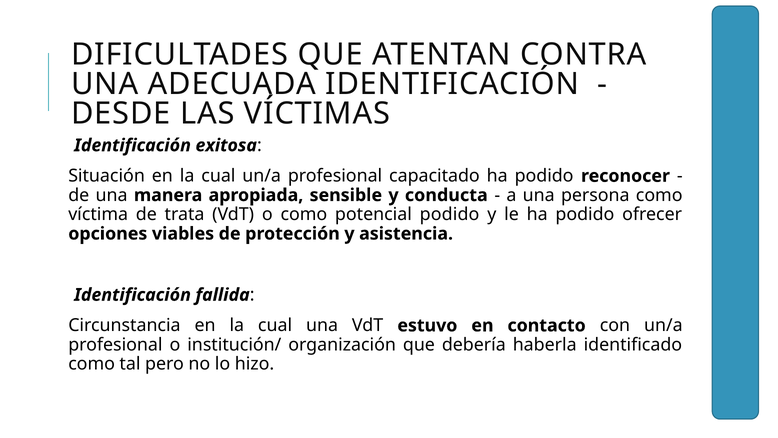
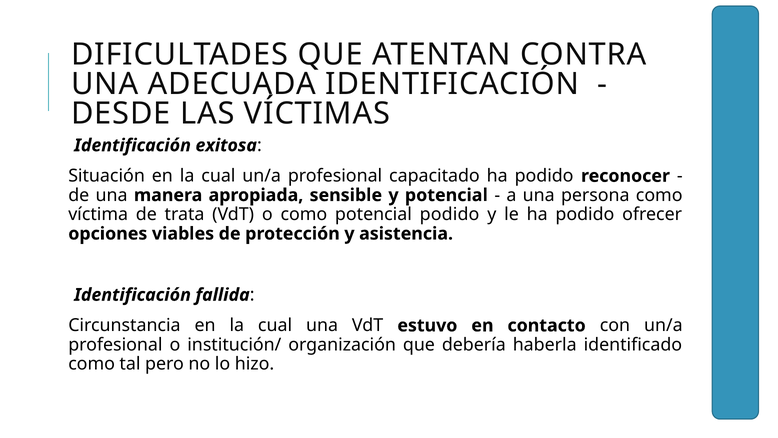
y conducta: conducta -> potencial
